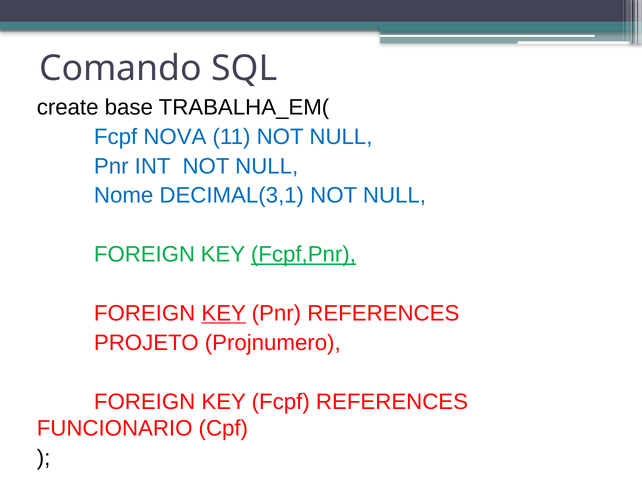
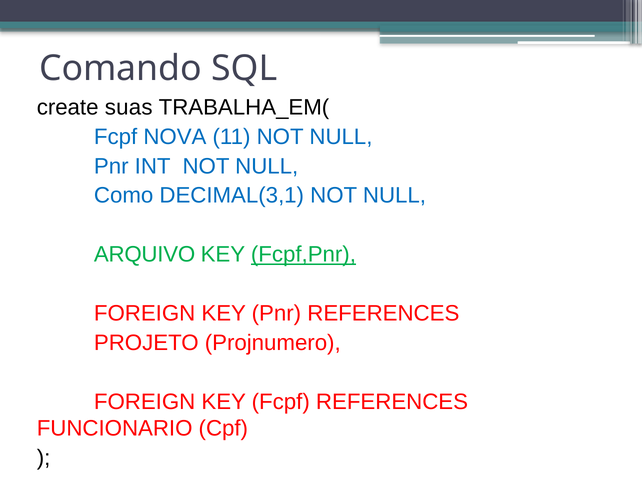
base: base -> suas
Nome: Nome -> Como
FOREIGN at (145, 254): FOREIGN -> ARQUIVO
KEY at (224, 313) underline: present -> none
